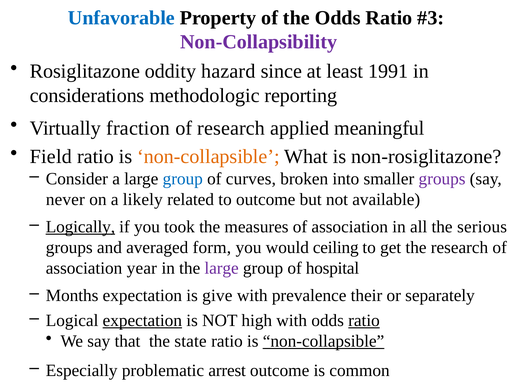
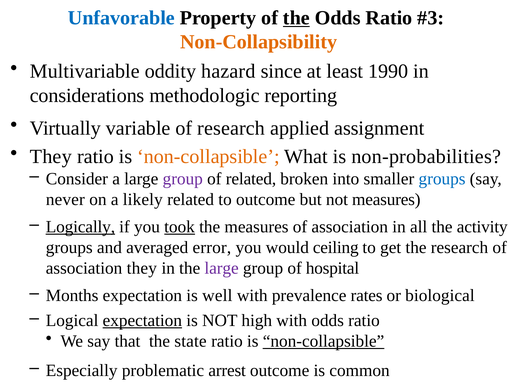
the at (296, 18) underline: none -> present
Non-Collapsibility colour: purple -> orange
Rosiglitazone: Rosiglitazone -> Multivariable
1991: 1991 -> 1990
fraction: fraction -> variable
meaningful: meaningful -> assignment
Field at (51, 157): Field -> They
non-rosiglitazone: non-rosiglitazone -> non-probabilities
group at (183, 179) colour: blue -> purple
of curves: curves -> related
groups at (442, 179) colour: purple -> blue
not available: available -> measures
took underline: none -> present
serious: serious -> activity
form: form -> error
association year: year -> they
give: give -> well
their: their -> rates
separately: separately -> biological
ratio at (364, 321) underline: present -> none
